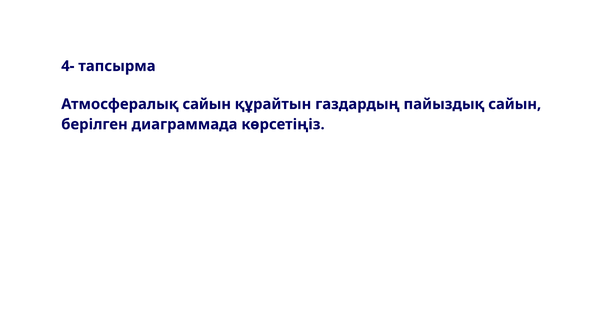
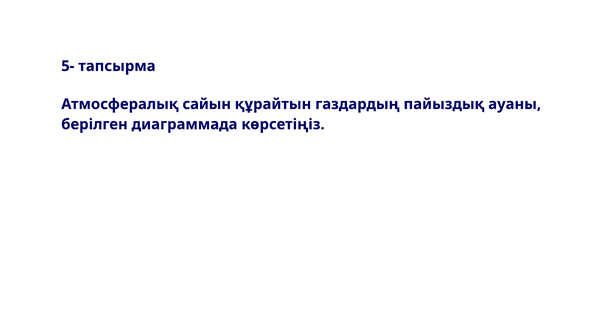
4-: 4- -> 5-
пайыздық сайын: сайын -> ауаны
